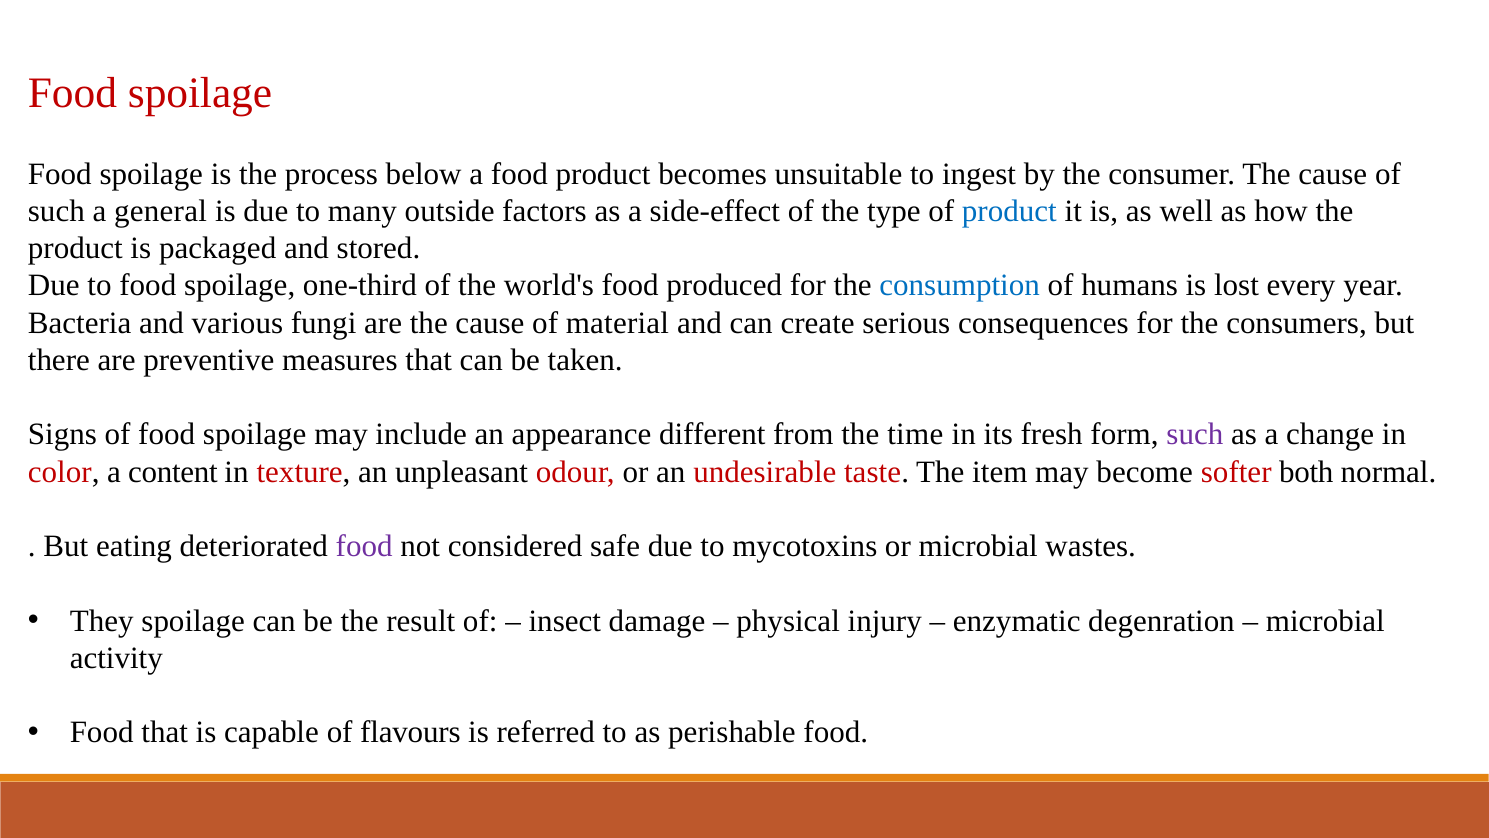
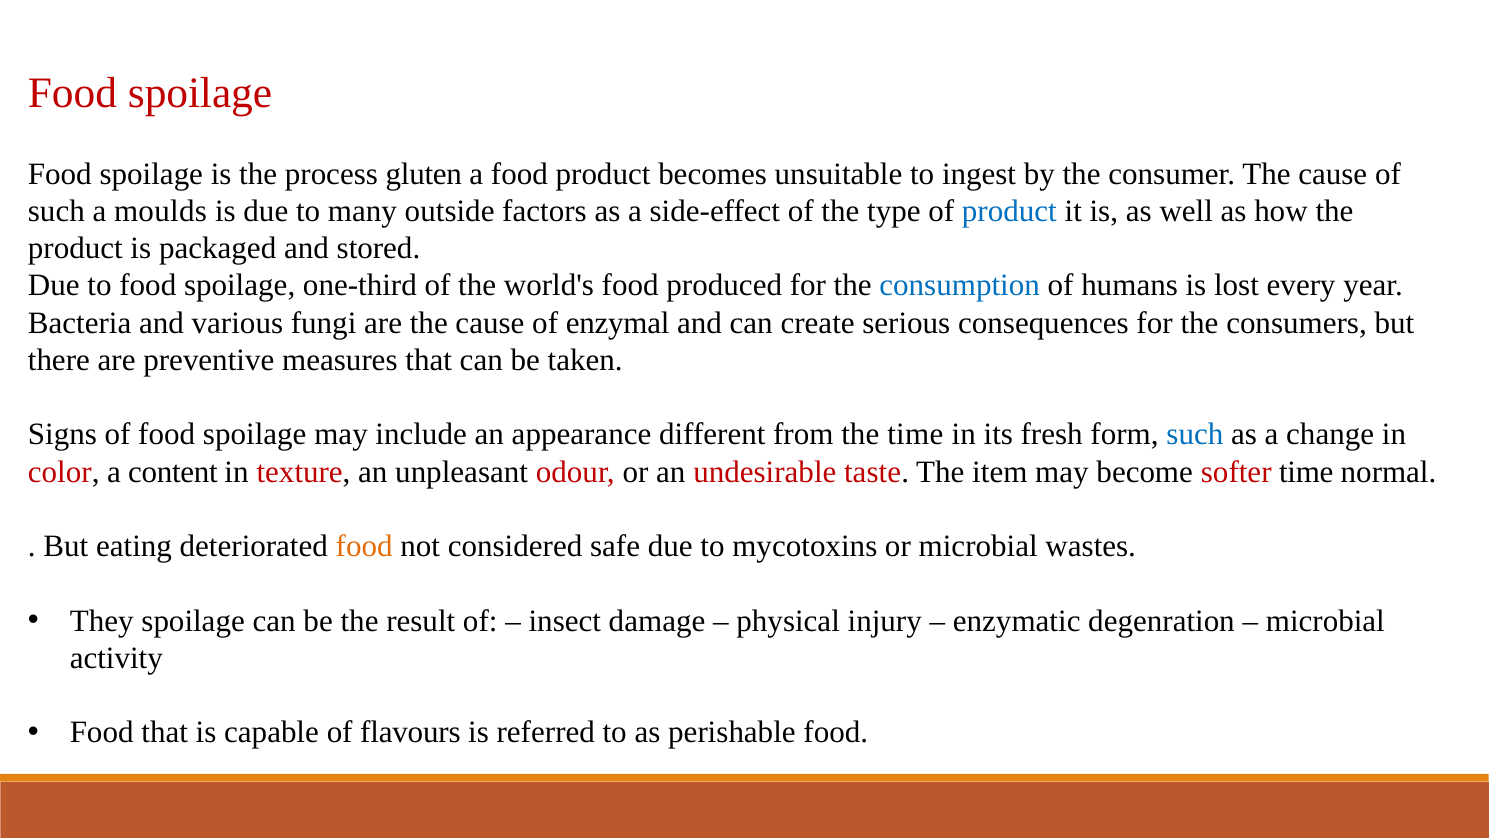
below: below -> gluten
general: general -> moulds
material: material -> enzymal
such at (1195, 434) colour: purple -> blue
softer both: both -> time
food at (364, 546) colour: purple -> orange
